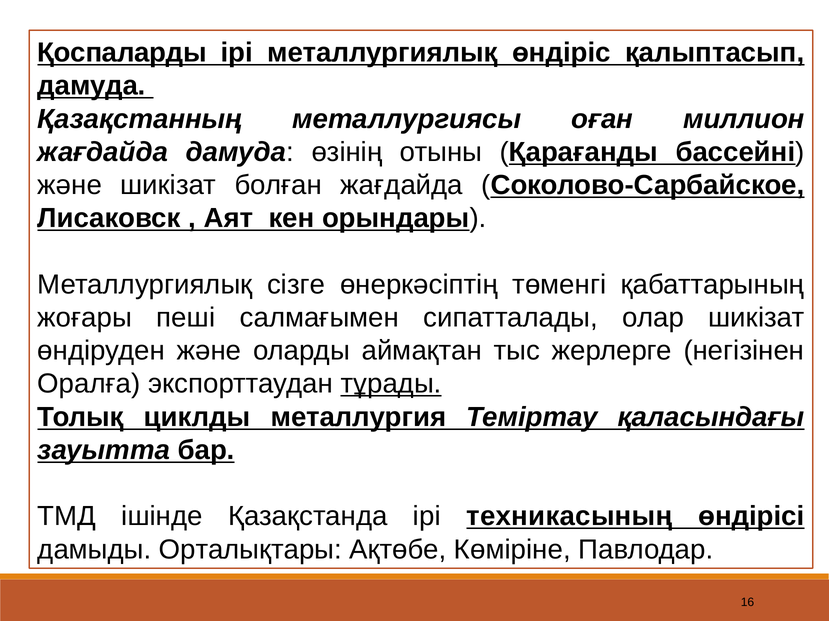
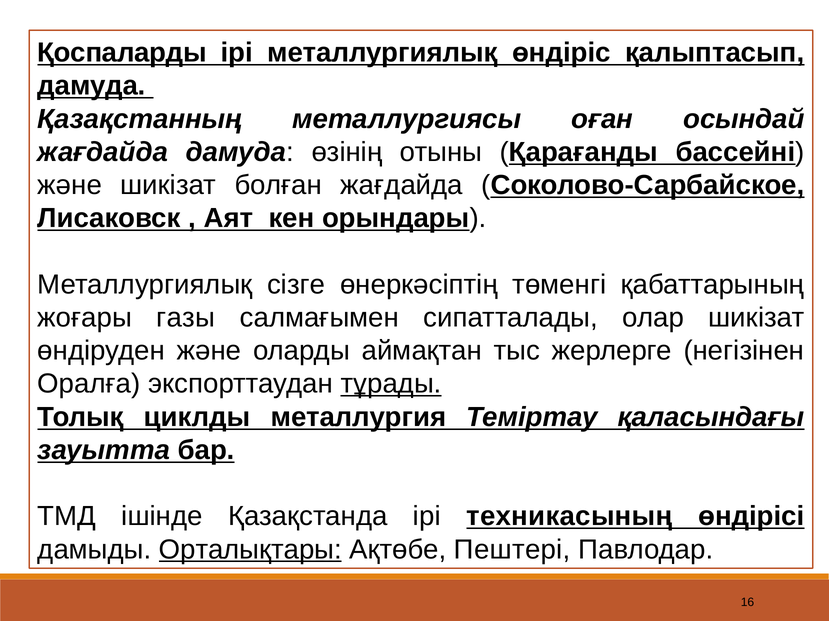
миллион: миллион -> осындай
пеші: пеші -> газы
Орталықтары underline: none -> present
Көміріне: Көміріне -> Пештері
